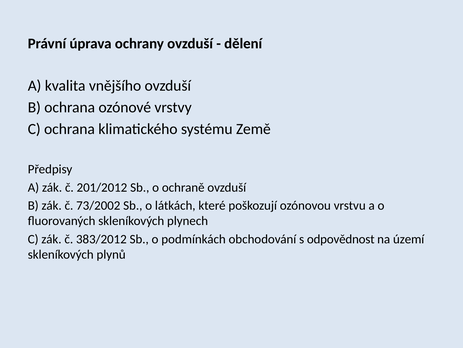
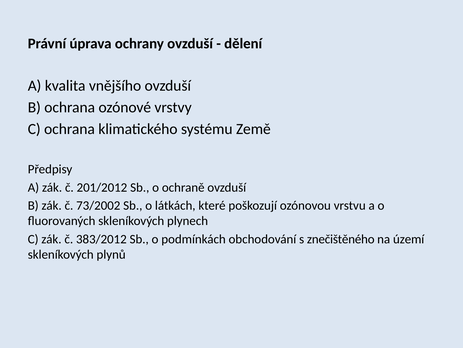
odpovědnost: odpovědnost -> znečištěného
